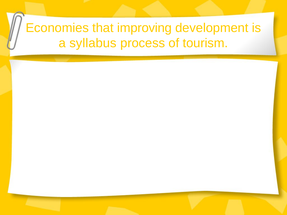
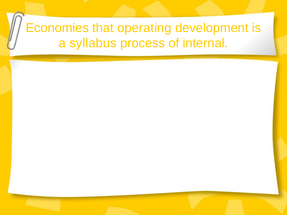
improving: improving -> operating
tourism: tourism -> internal
